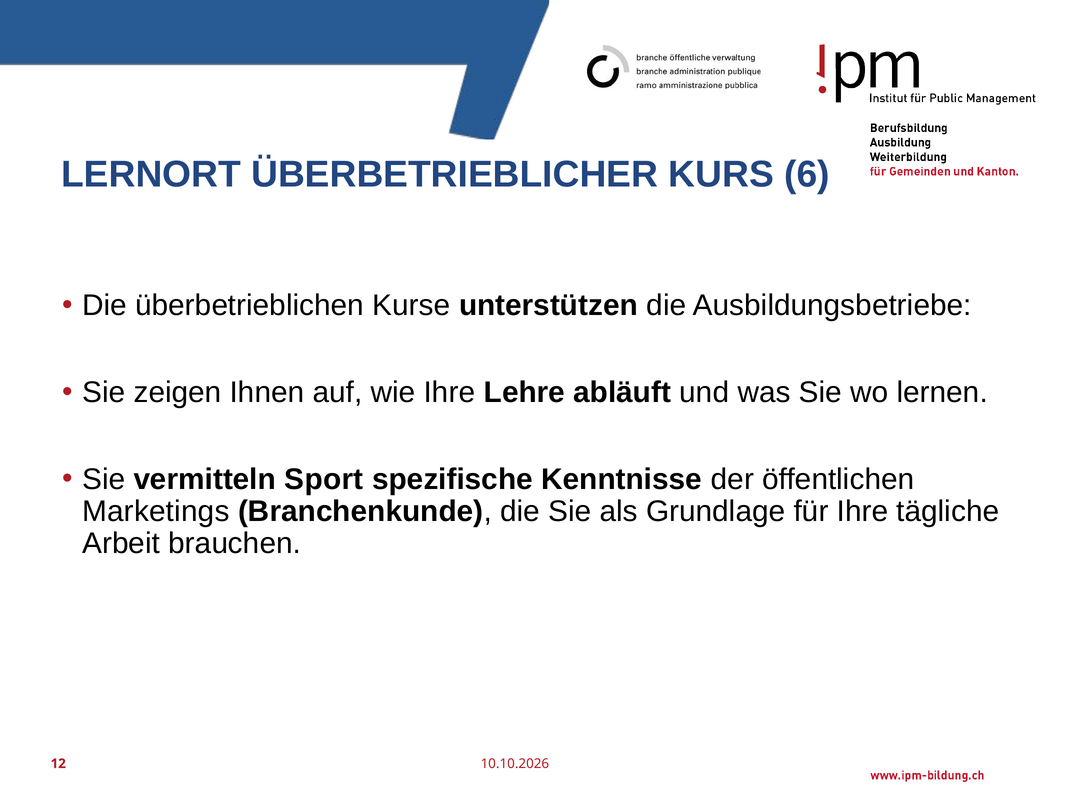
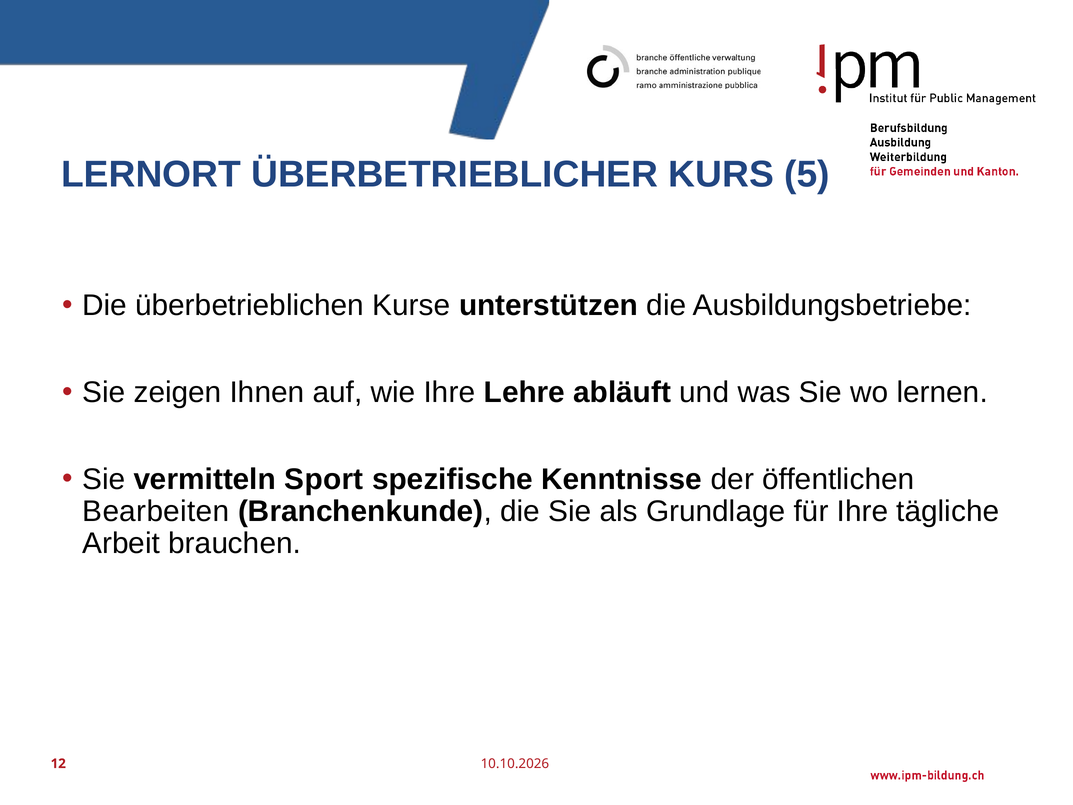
6: 6 -> 5
Marketings: Marketings -> Bearbeiten
